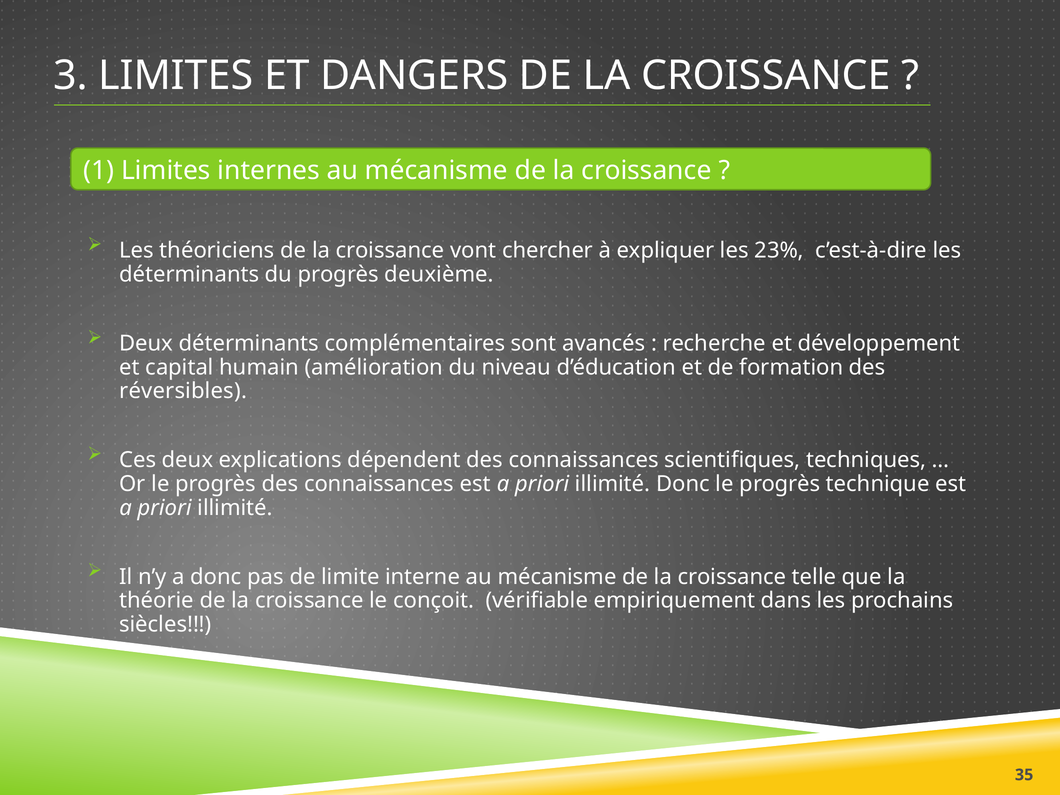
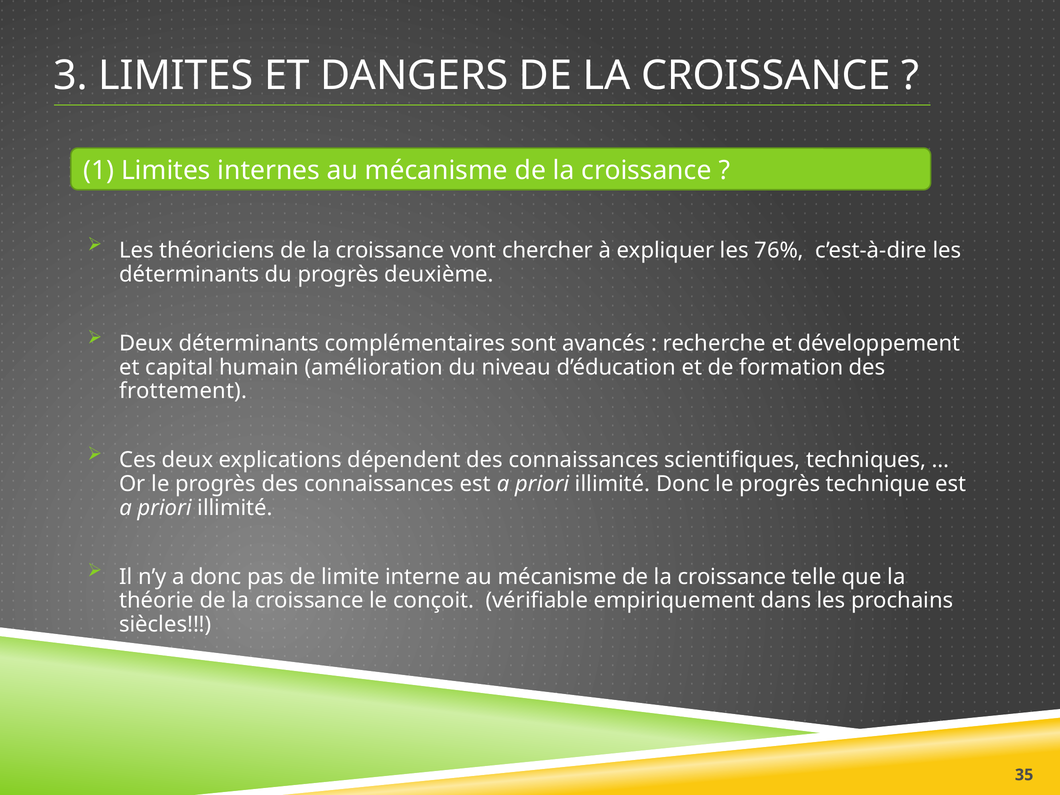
23%: 23% -> 76%
réversibles: réversibles -> frottement
